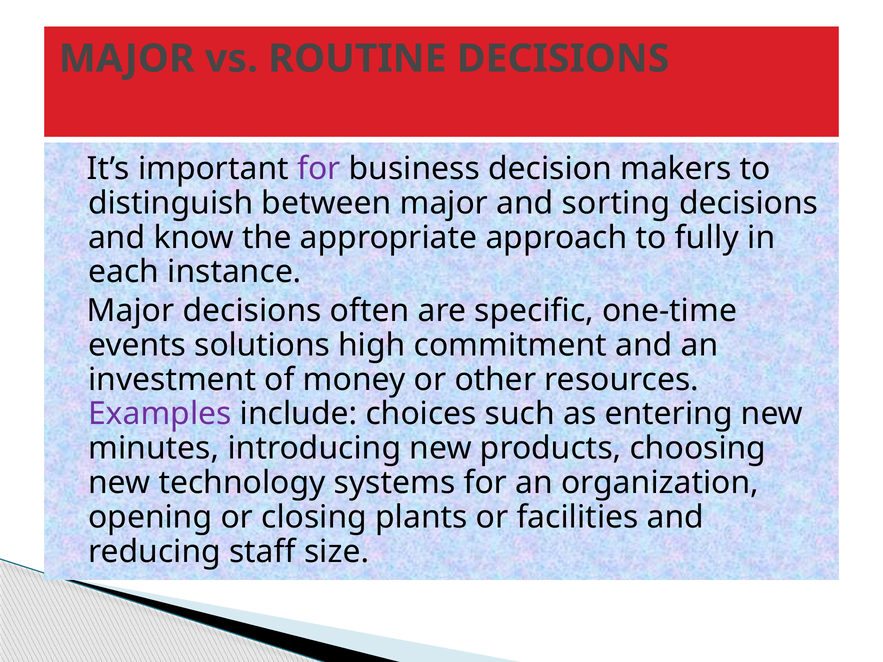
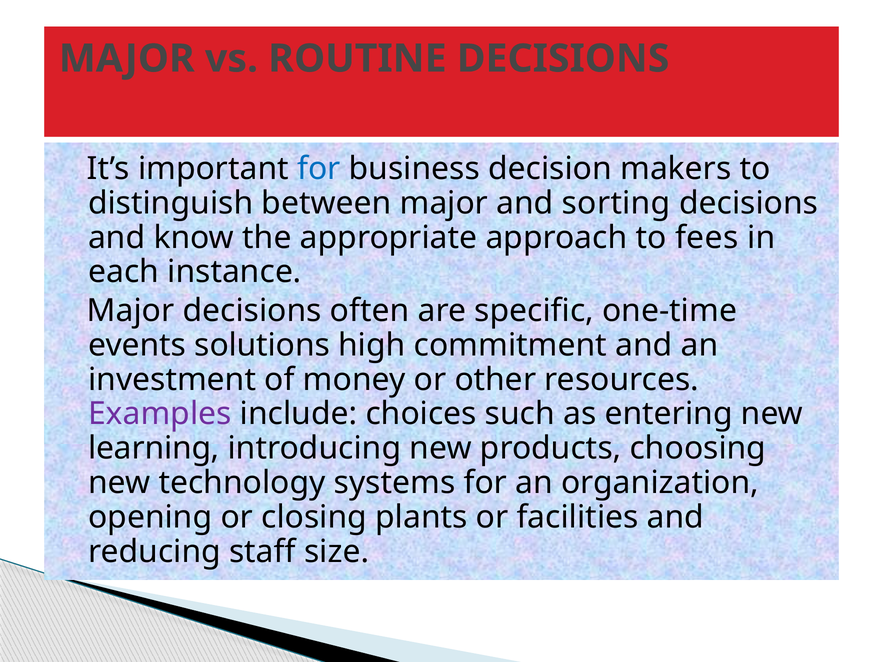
for at (319, 169) colour: purple -> blue
fully: fully -> fees
minutes: minutes -> learning
